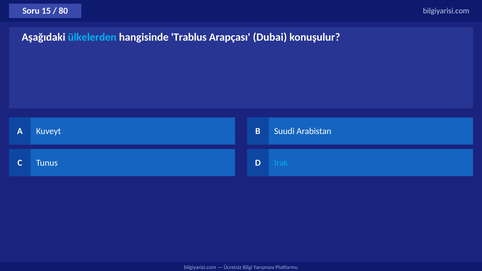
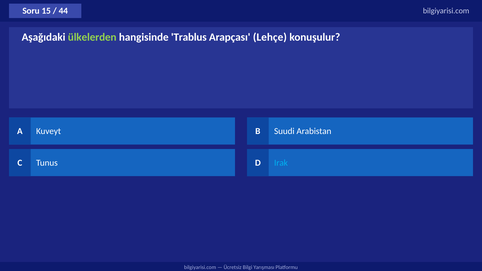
80: 80 -> 44
ülkelerden colour: light blue -> light green
Dubai: Dubai -> Lehçe
